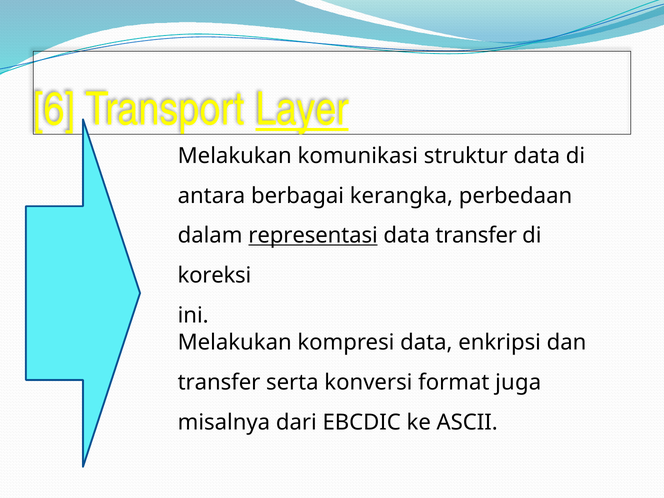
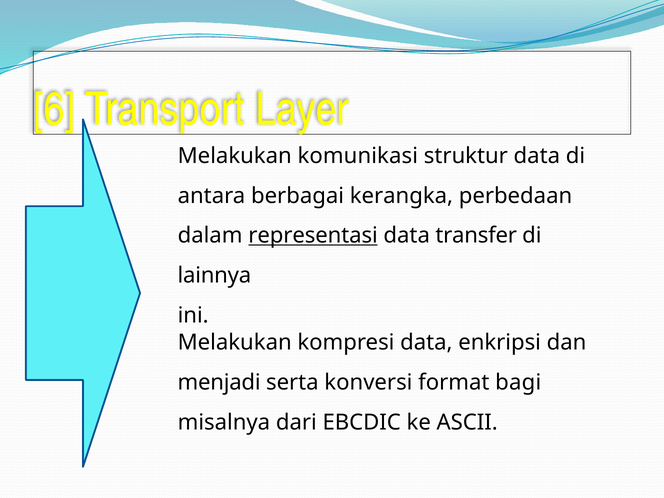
Layer underline: present -> none
koreksi: koreksi -> lainnya
transfer at (219, 382): transfer -> menjadi
juga: juga -> bagi
